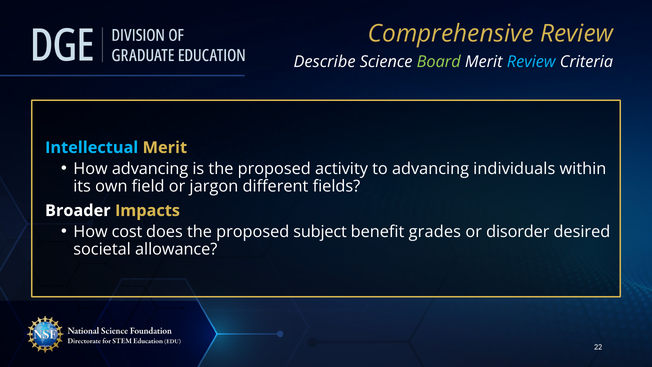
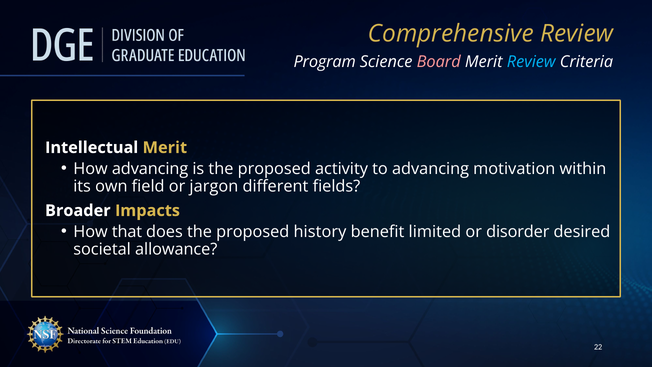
Describe: Describe -> Program
Board colour: light green -> pink
Intellectual colour: light blue -> white
individuals: individuals -> motivation
cost: cost -> that
subject: subject -> history
grades: grades -> limited
